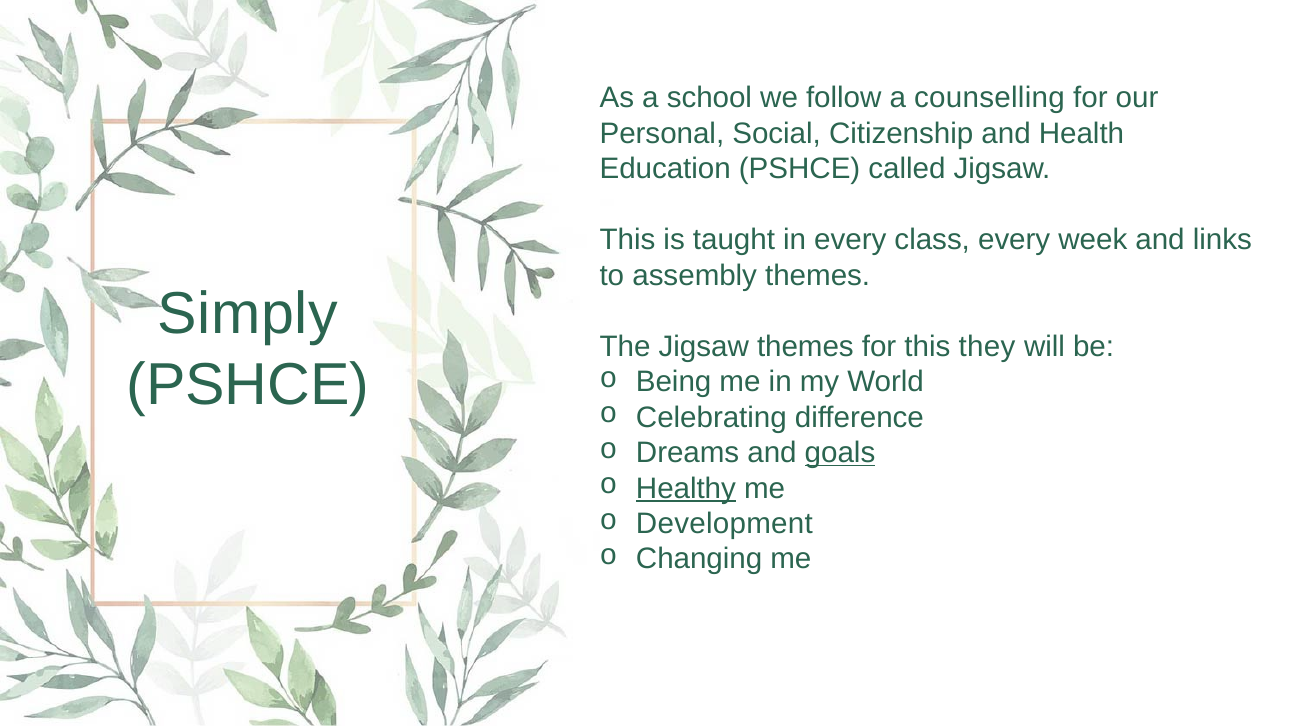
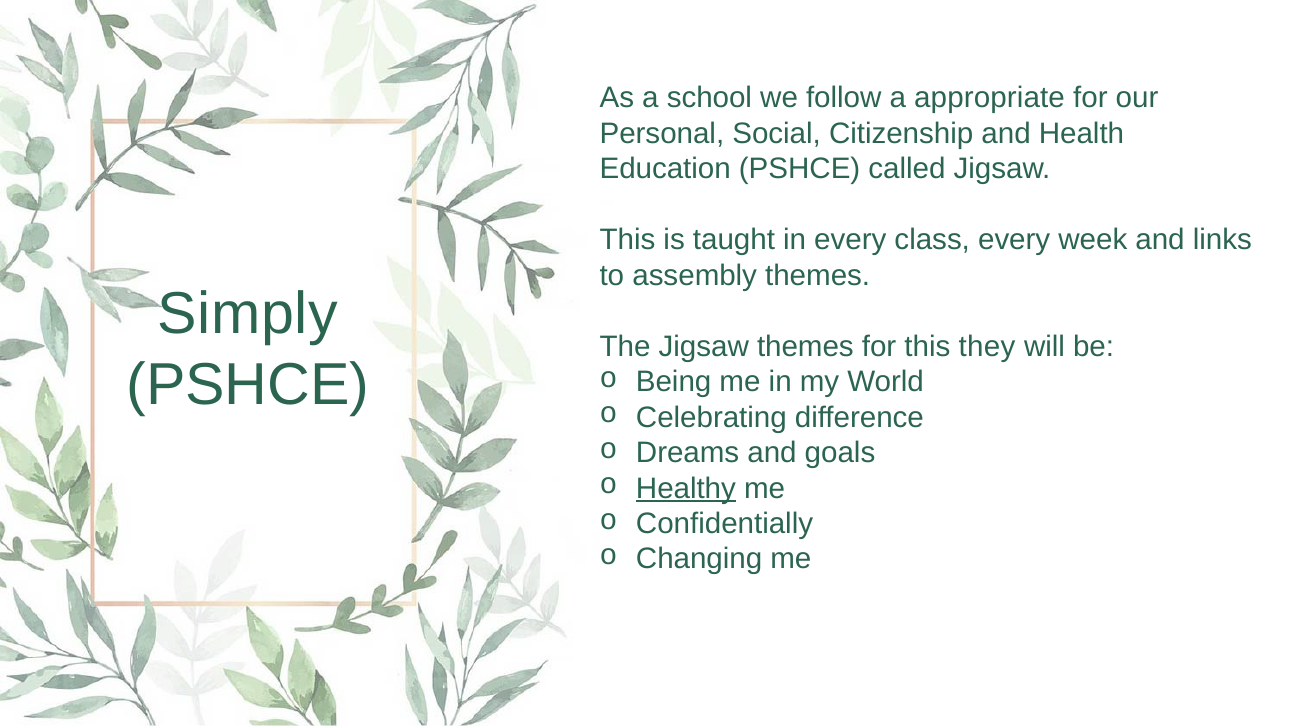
counselling: counselling -> appropriate
goals underline: present -> none
Development: Development -> Confidentially
